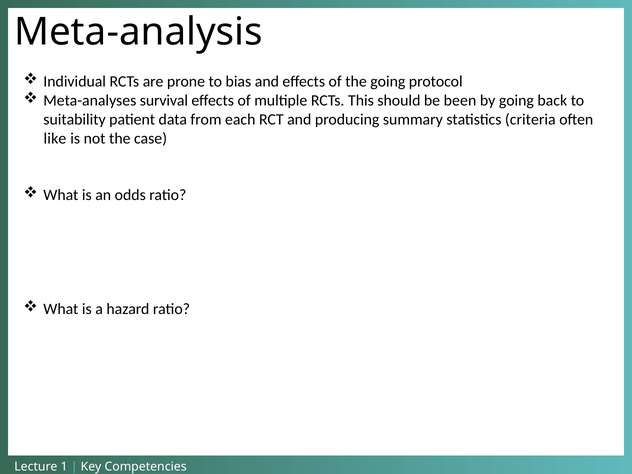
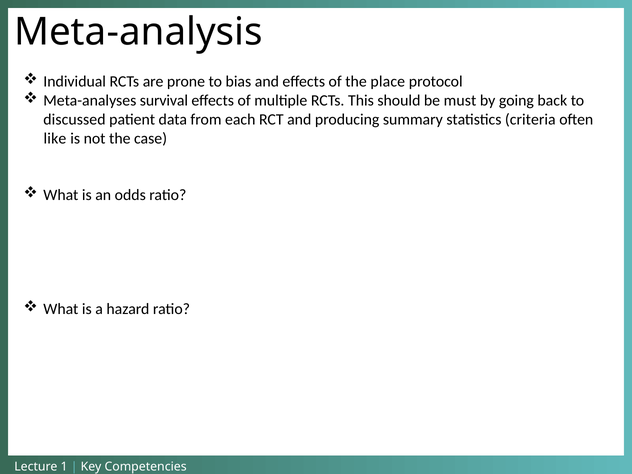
the going: going -> place
been: been -> must
suitability: suitability -> discussed
